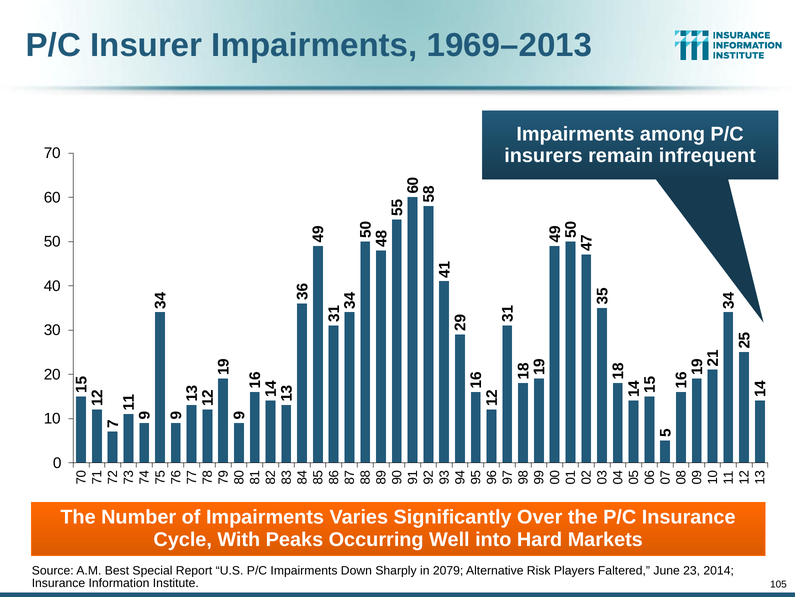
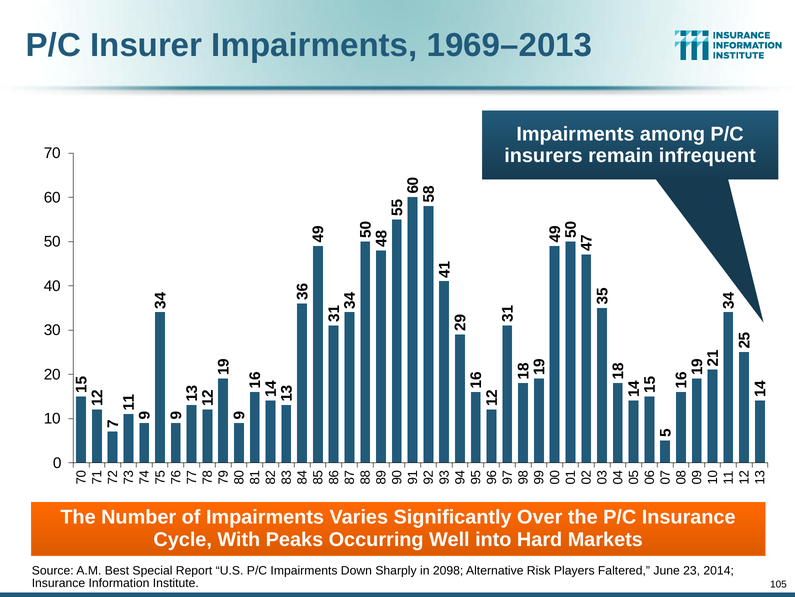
2079: 2079 -> 2098
